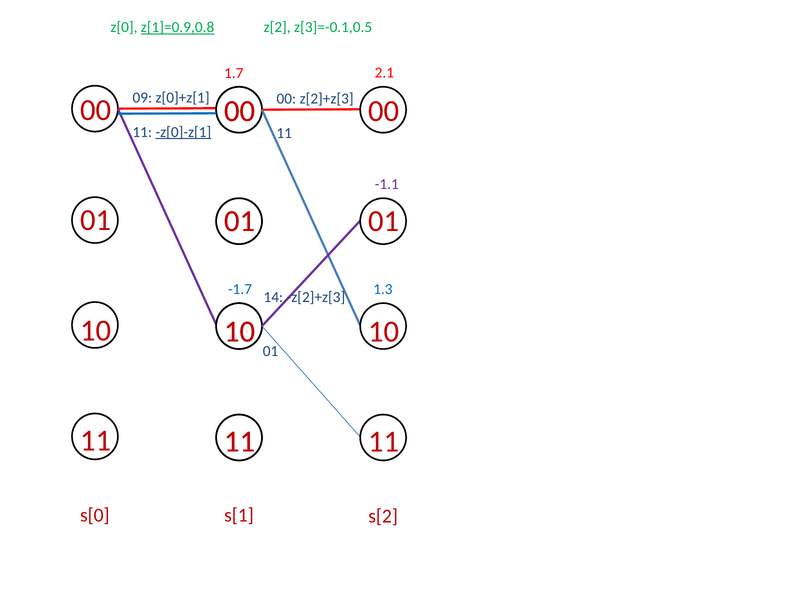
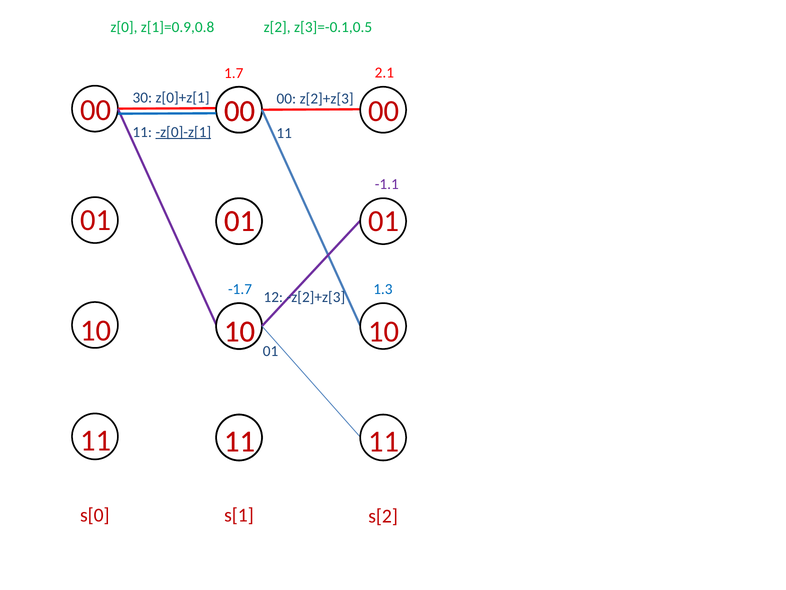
z[1]=0.9,0.8 underline: present -> none
09: 09 -> 30
14: 14 -> 12
